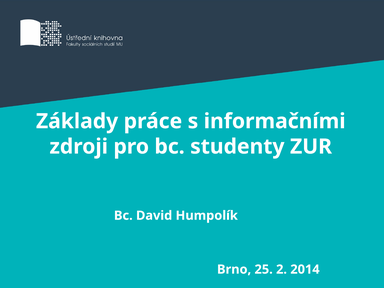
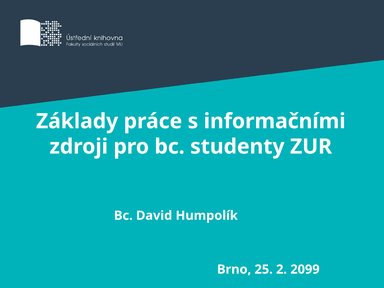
2014: 2014 -> 2099
